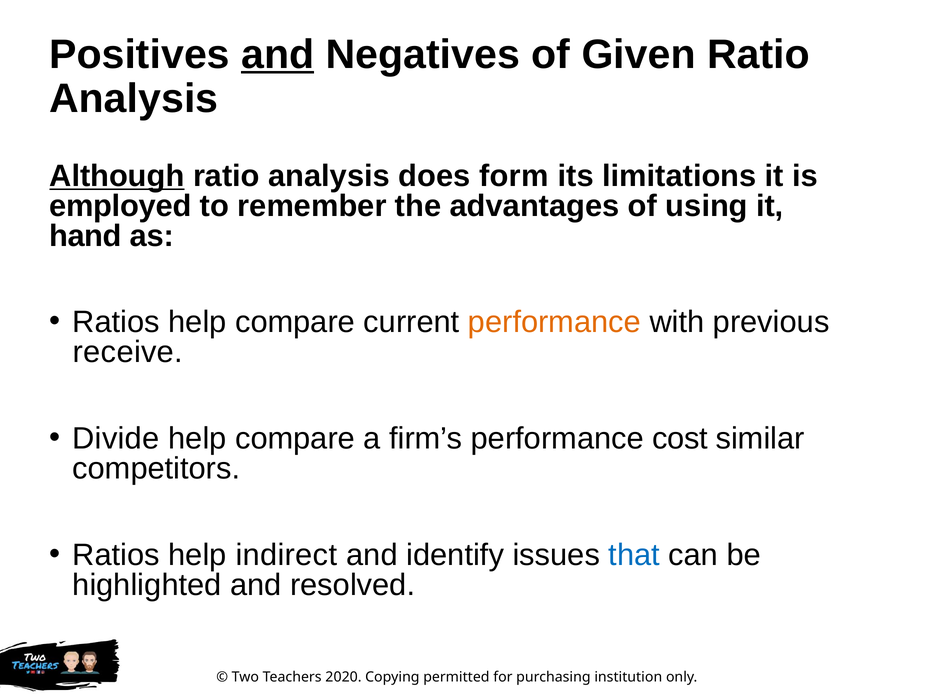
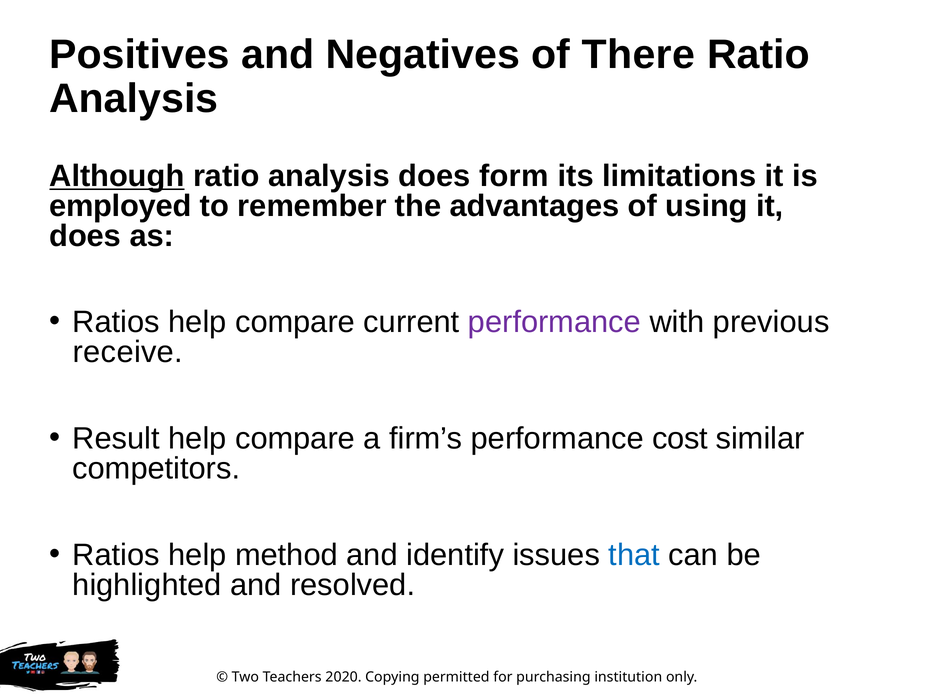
and at (278, 54) underline: present -> none
Given: Given -> There
hand at (85, 236): hand -> does
performance at (555, 322) colour: orange -> purple
Divide: Divide -> Result
indirect: indirect -> method
